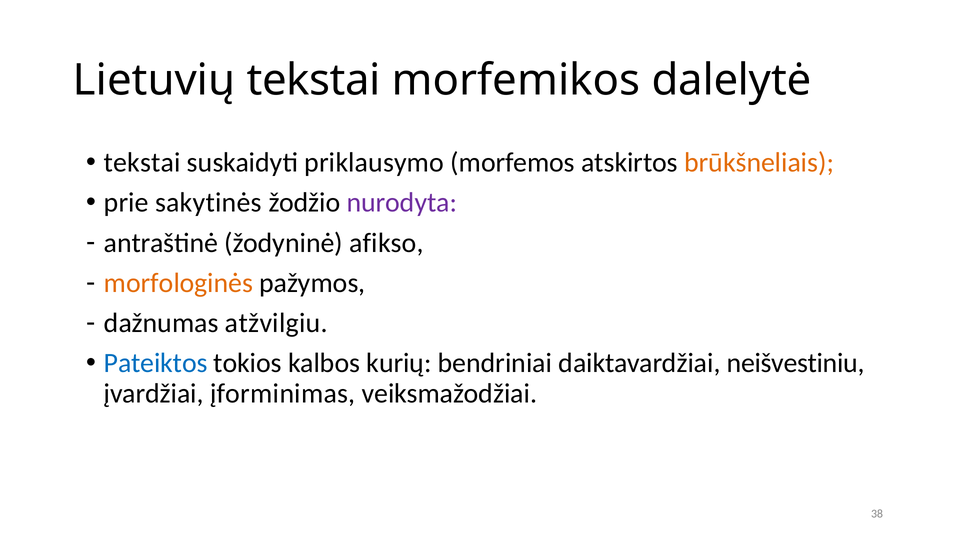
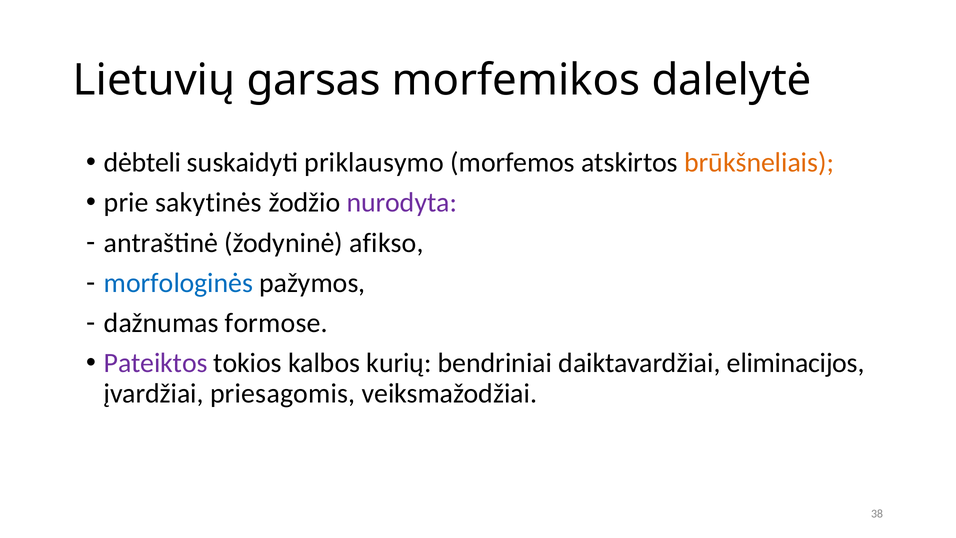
Lietuvių tekstai: tekstai -> garsas
tekstai at (142, 163): tekstai -> dėbteli
morfologinės colour: orange -> blue
atžvilgiu: atžvilgiu -> formose
Pateiktos colour: blue -> purple
neišvestiniu: neišvestiniu -> eliminacijos
įforminimas: įforminimas -> priesagomis
